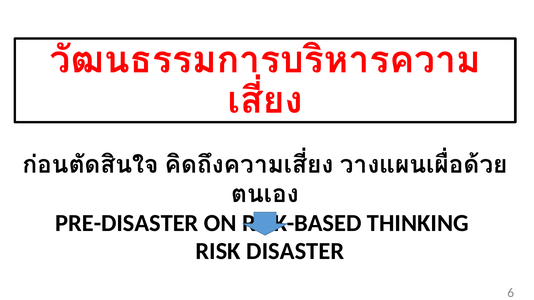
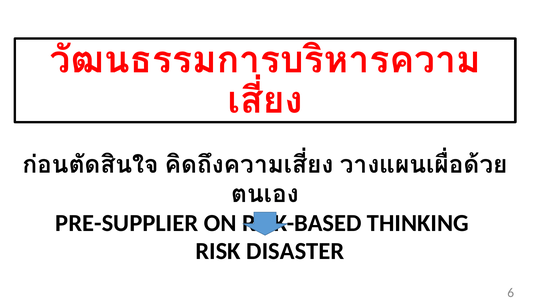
PRE-DISASTER: PRE-DISASTER -> PRE-SUPPLIER
